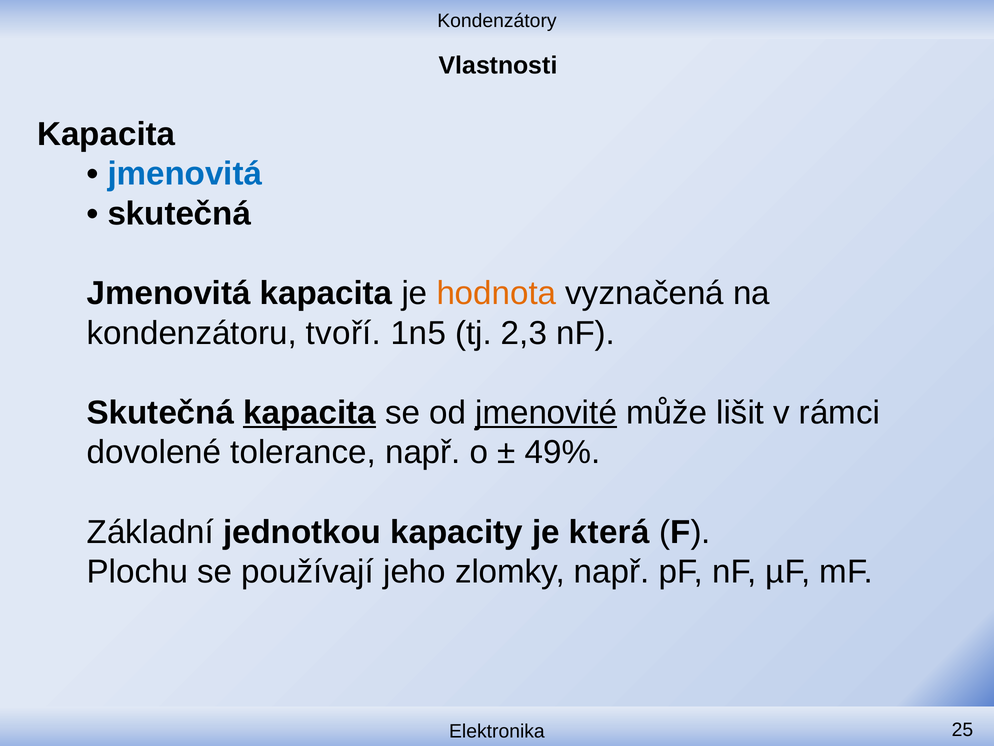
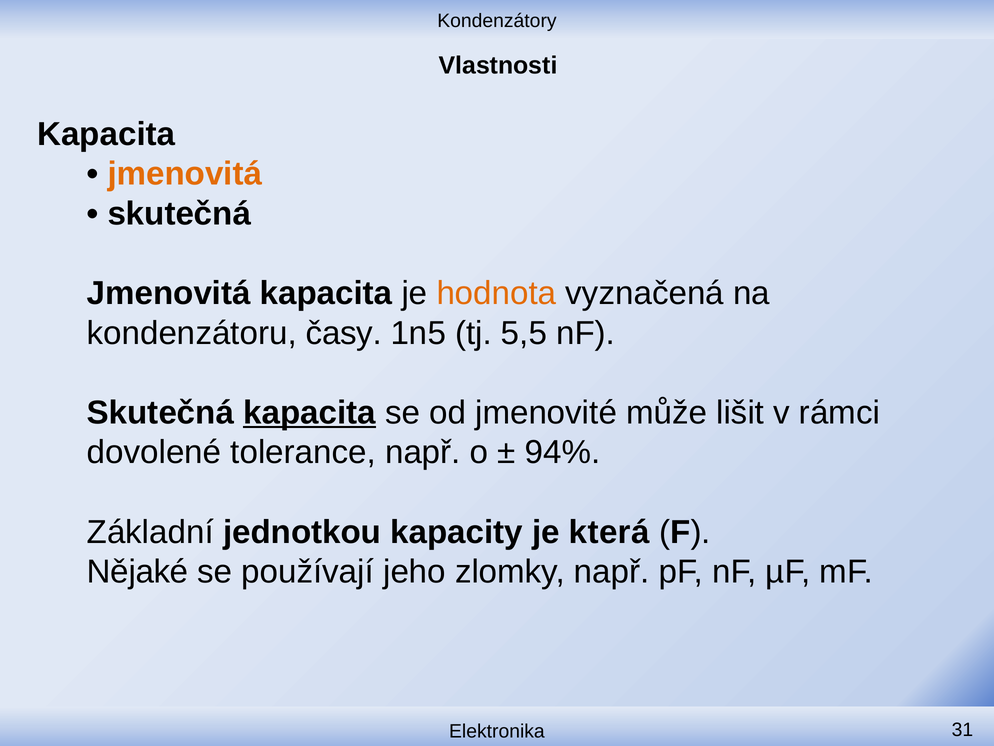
jmenovitá at (185, 174) colour: blue -> orange
tvoří: tvoří -> časy
2,3: 2,3 -> 5,5
jmenovité underline: present -> none
49%: 49% -> 94%
Plochu: Plochu -> Nějaké
25: 25 -> 31
